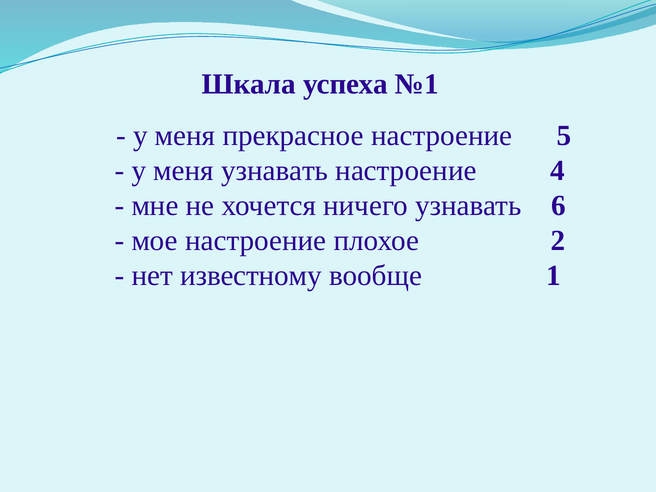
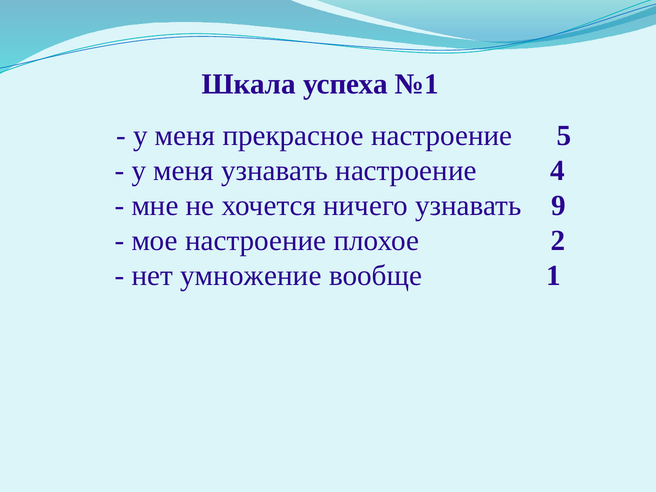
6: 6 -> 9
известному: известному -> умножение
